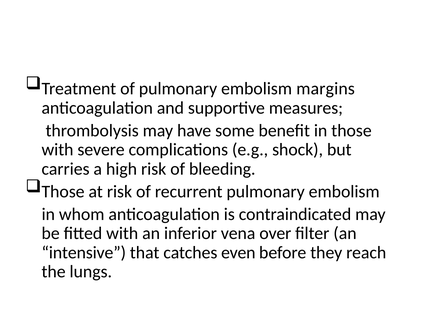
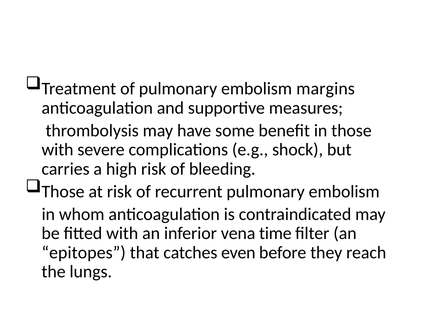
over: over -> time
intensive: intensive -> epitopes
